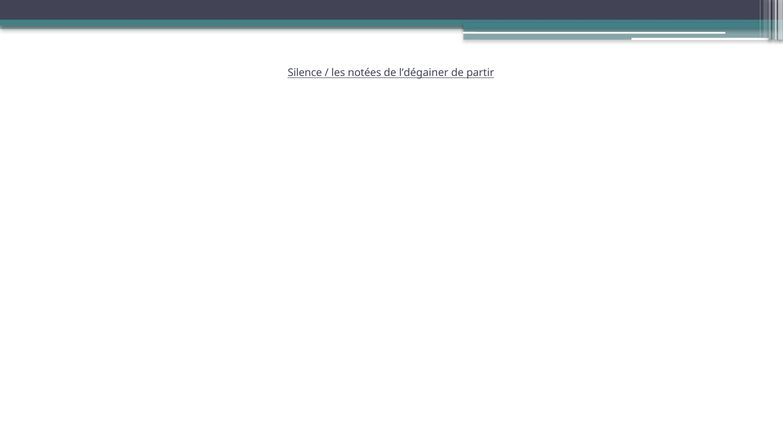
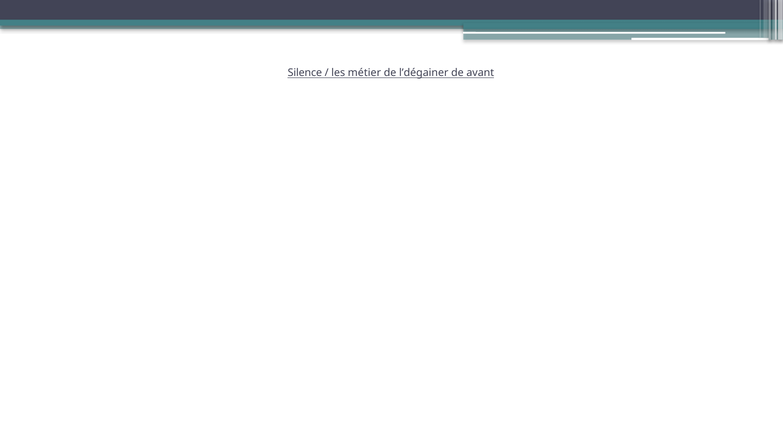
notées: notées -> métier
partir: partir -> avant
